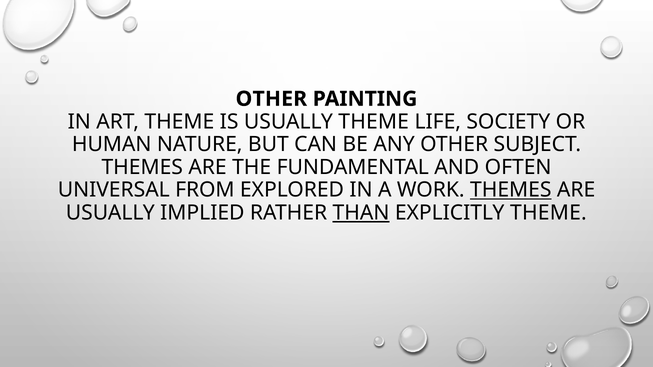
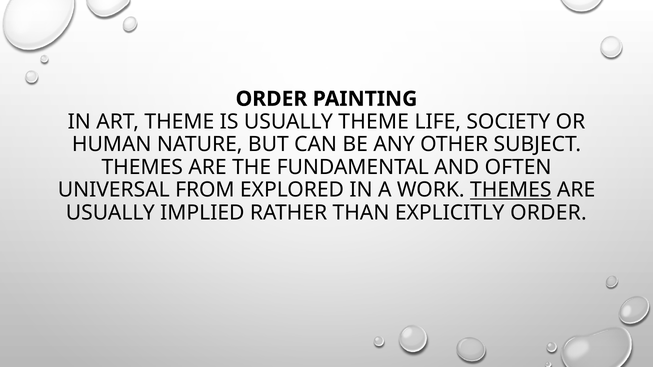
OTHER at (271, 99): OTHER -> ORDER
THAN underline: present -> none
EXPLICITLY THEME: THEME -> ORDER
